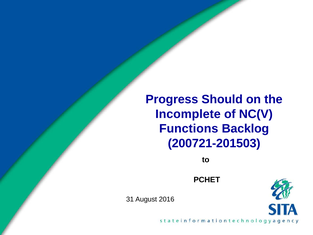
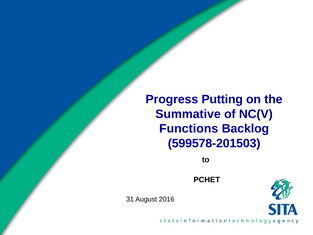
Should: Should -> Putting
Incomplete: Incomplete -> Summative
200721-201503: 200721-201503 -> 599578-201503
